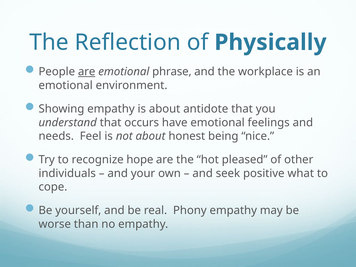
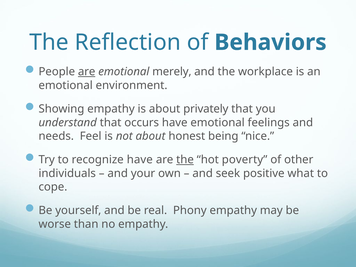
Physically: Physically -> Behaviors
phrase: phrase -> merely
antidote: antidote -> privately
recognize hope: hope -> have
the at (185, 160) underline: none -> present
pleased: pleased -> poverty
